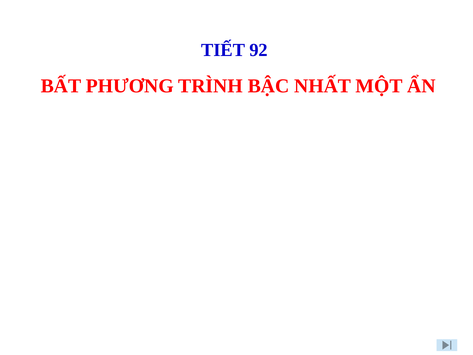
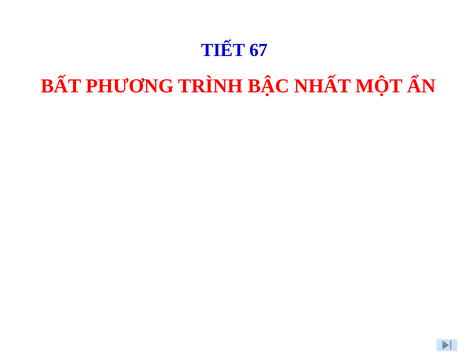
92: 92 -> 67
